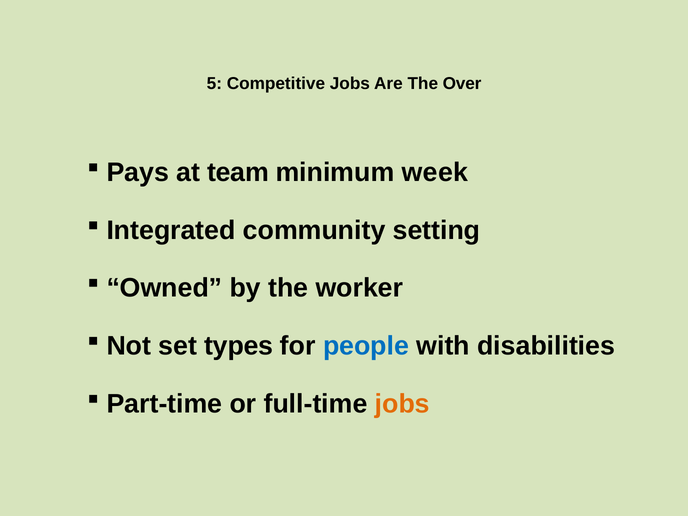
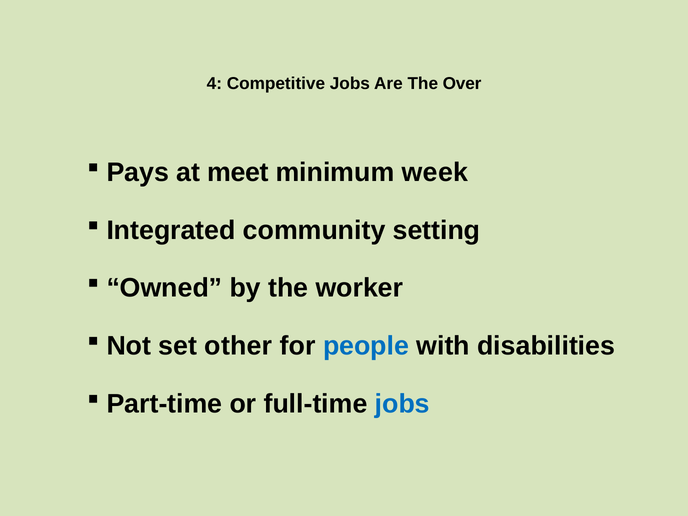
5: 5 -> 4
team: team -> meet
types: types -> other
jobs at (402, 404) colour: orange -> blue
